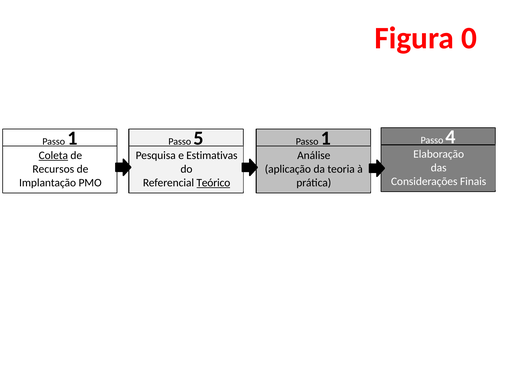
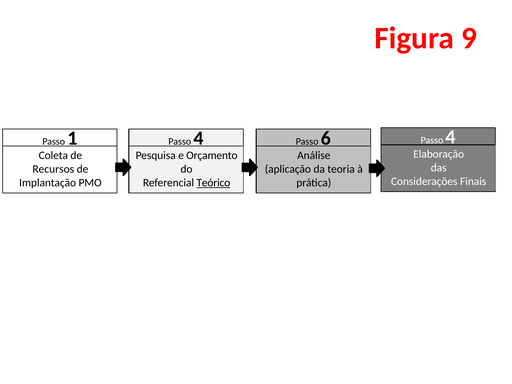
0: 0 -> 9
5 at (198, 138): 5 -> 4
1 at (326, 138): 1 -> 6
Coleta underline: present -> none
Estimativas: Estimativas -> Orçamento
